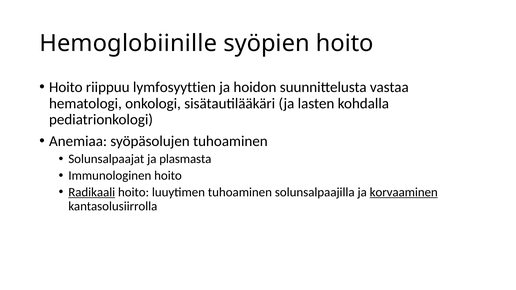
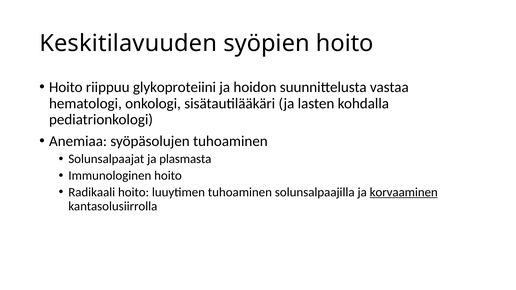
Hemoglobiinille: Hemoglobiinille -> Keskitilavuuden
lymfosyyttien: lymfosyyttien -> glykoproteiini
Radikaali underline: present -> none
